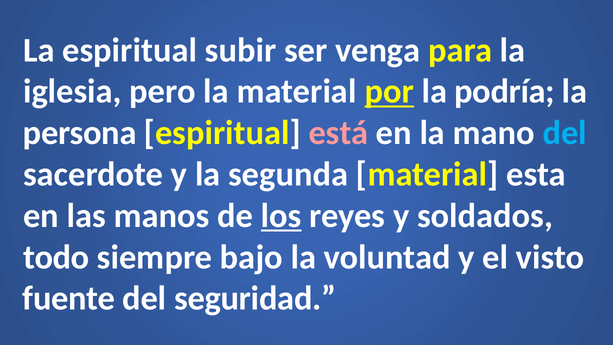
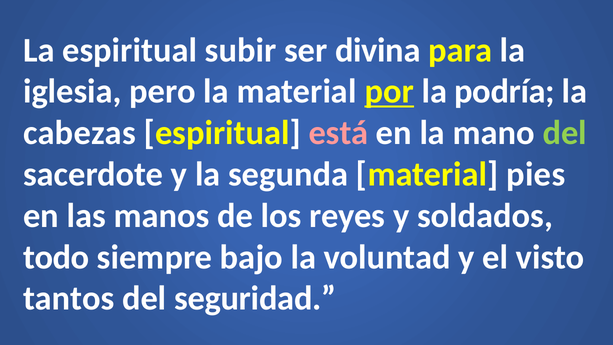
venga: venga -> divina
persona: persona -> cabezas
del at (565, 133) colour: light blue -> light green
esta: esta -> pies
los underline: present -> none
fuente: fuente -> tantos
